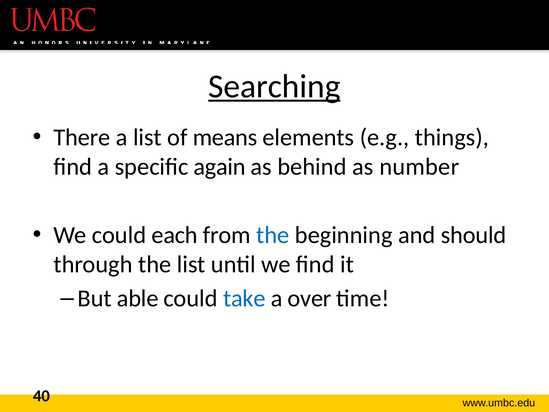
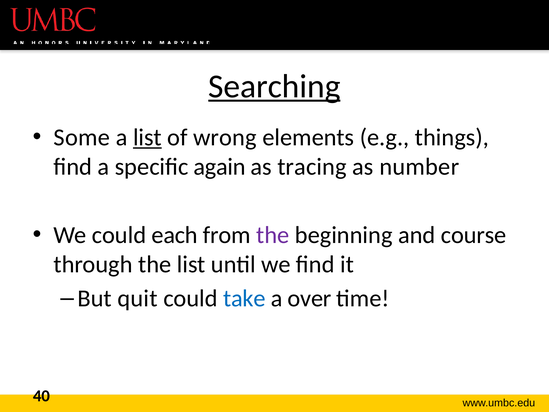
There: There -> Some
list at (147, 137) underline: none -> present
means: means -> wrong
behind: behind -> tracing
the at (273, 235) colour: blue -> purple
should: should -> course
able: able -> quit
